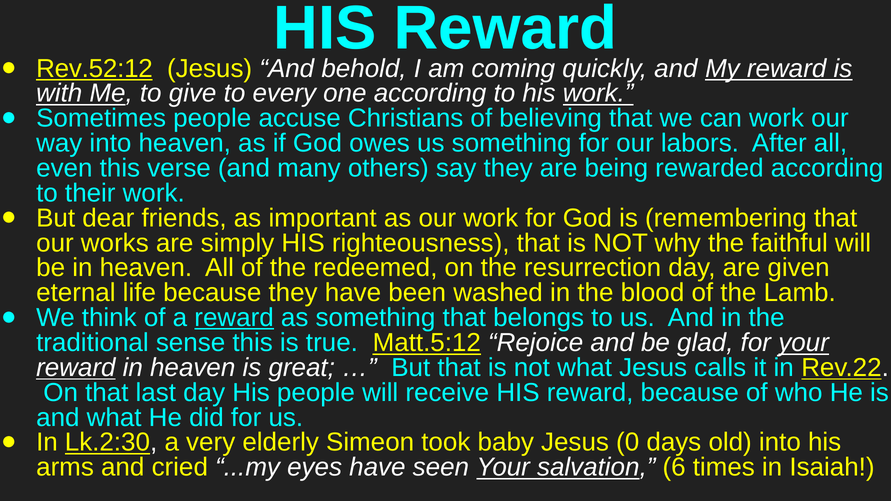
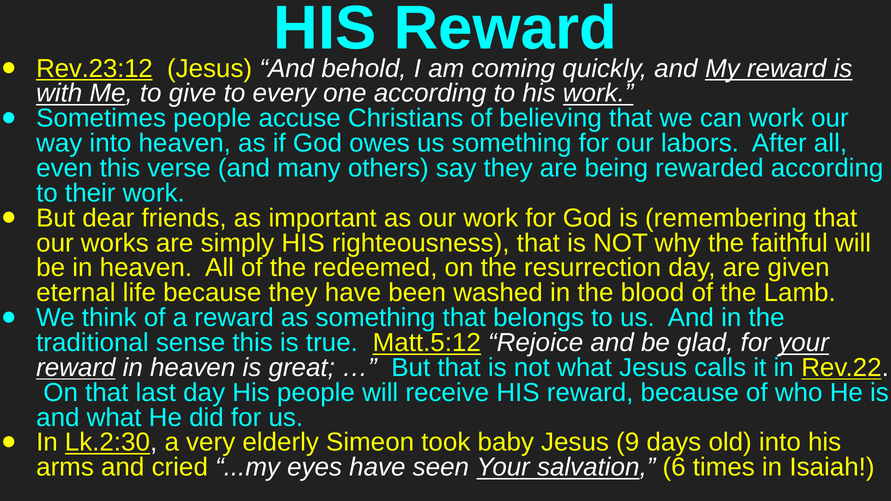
Rev.52:12: Rev.52:12 -> Rev.23:12
reward at (234, 318) underline: present -> none
0: 0 -> 9
